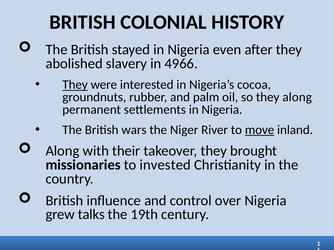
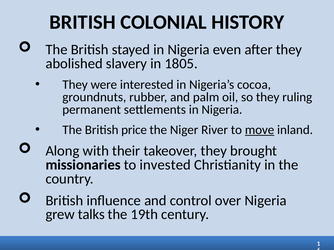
4966: 4966 -> 1805
They at (75, 85) underline: present -> none
they along: along -> ruling
wars: wars -> price
